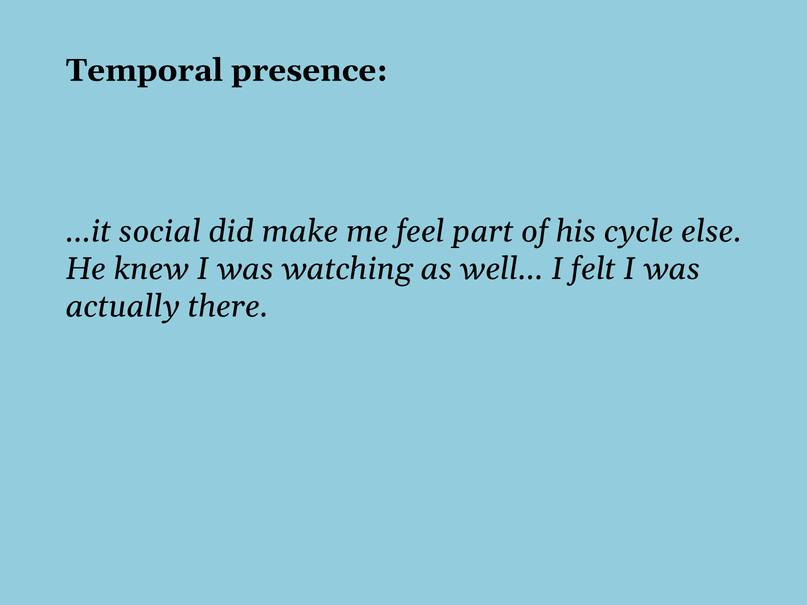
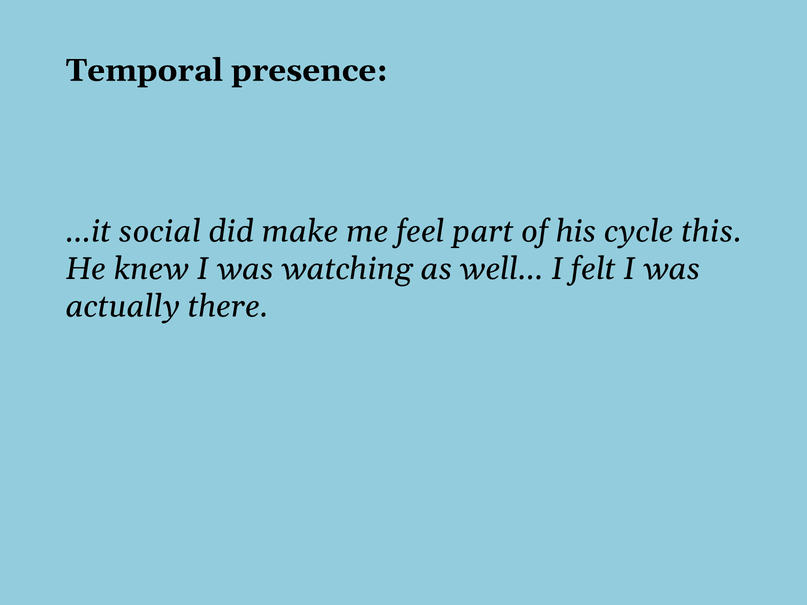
else: else -> this
